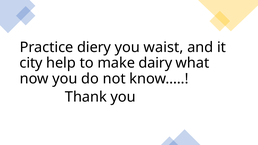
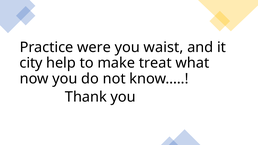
diery: diery -> were
dairy: dairy -> treat
